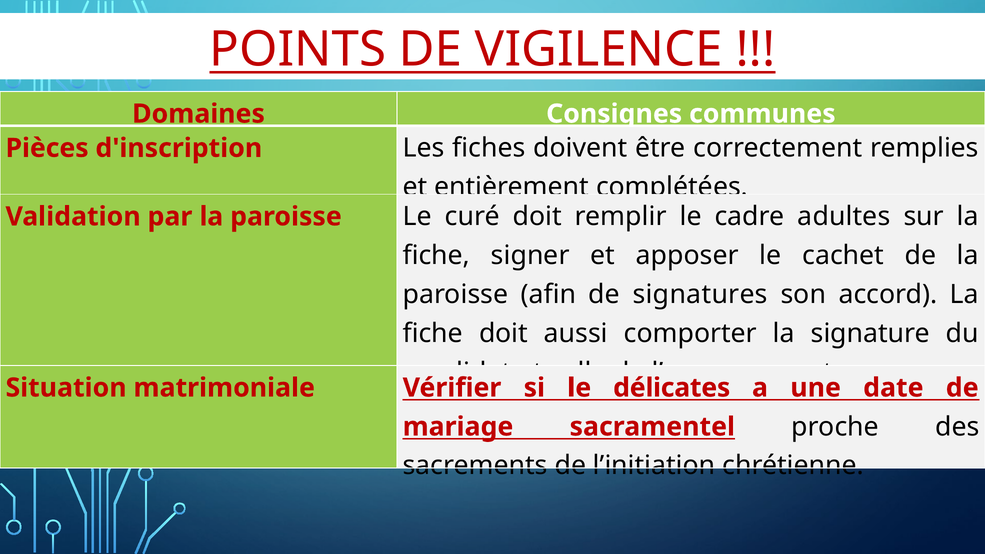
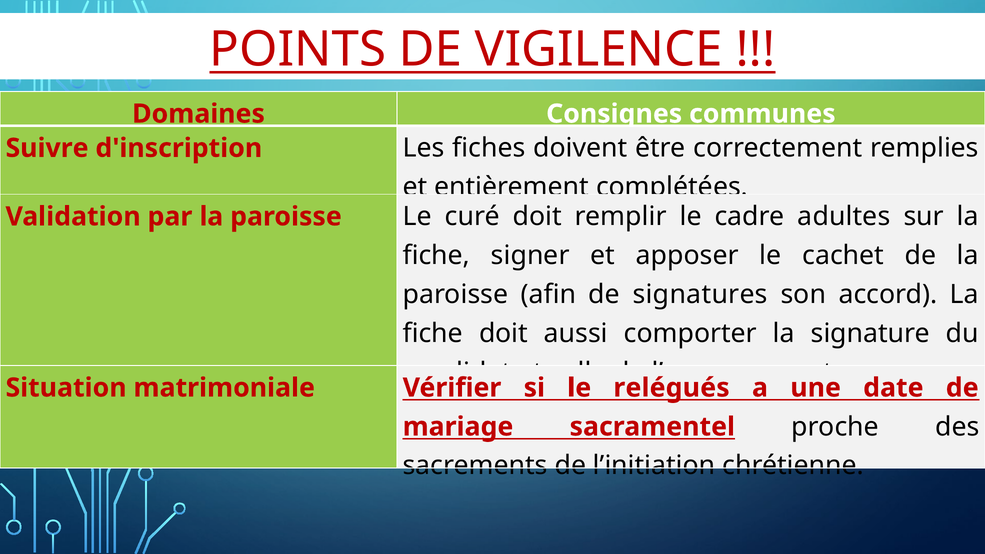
Pièces: Pièces -> Suivre
délicates: délicates -> relégués
